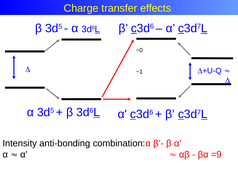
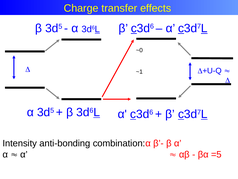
=9: =9 -> =5
